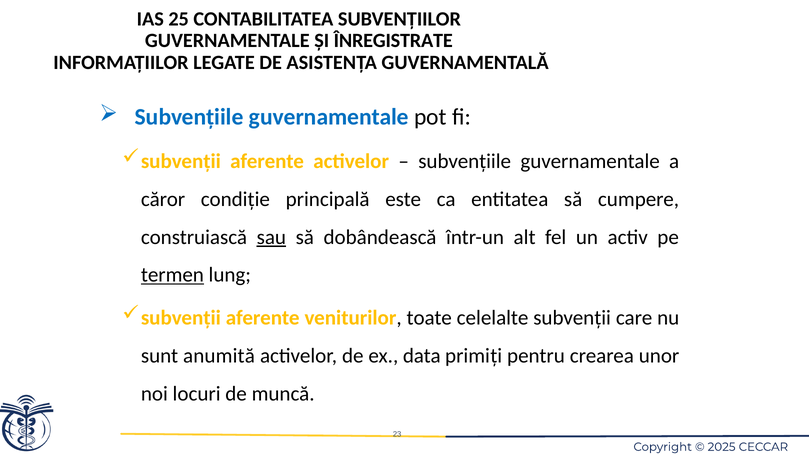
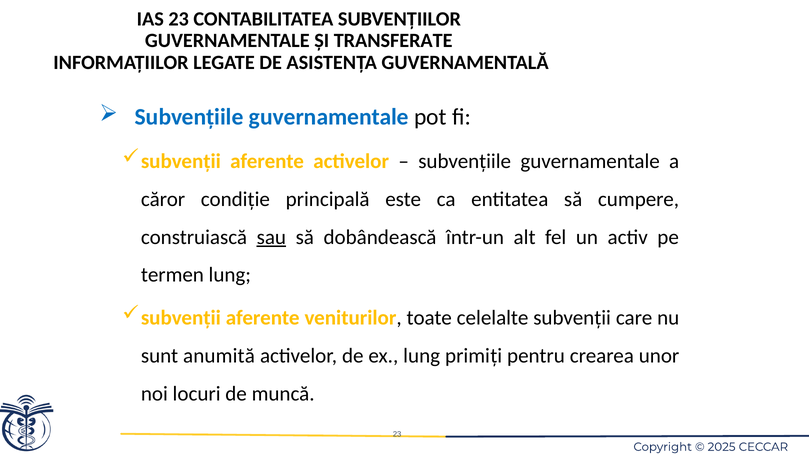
IAS 25: 25 -> 23
ÎNREGISTRATE: ÎNREGISTRATE -> TRANSFERATE
termen underline: present -> none
ex data: data -> lung
